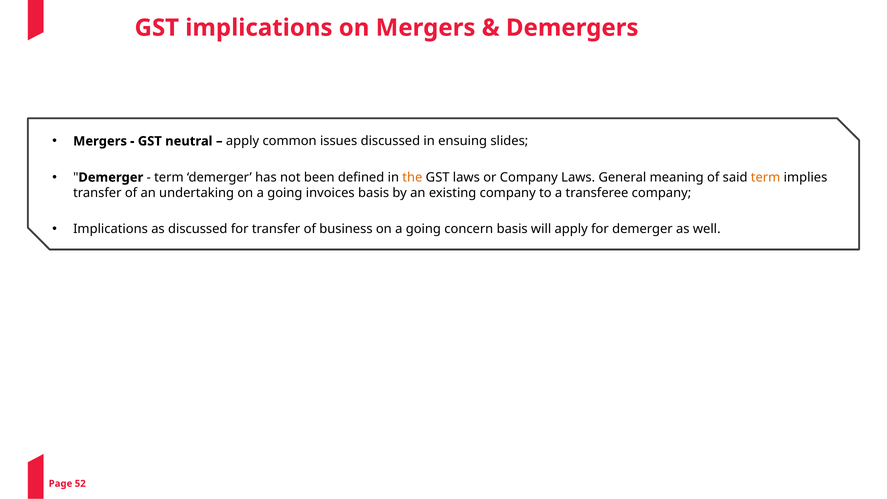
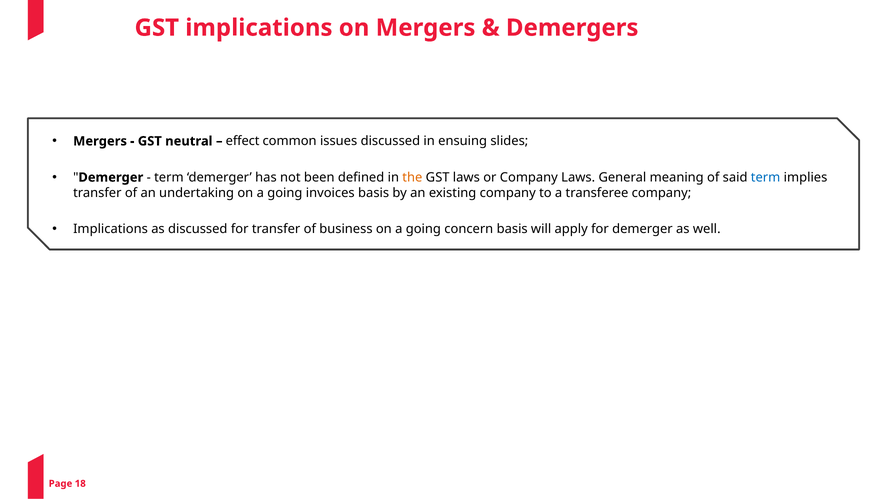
apply at (243, 141): apply -> effect
term at (766, 177) colour: orange -> blue
52: 52 -> 18
